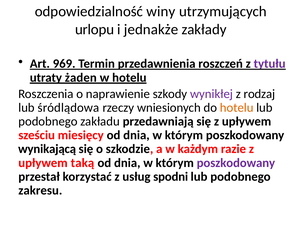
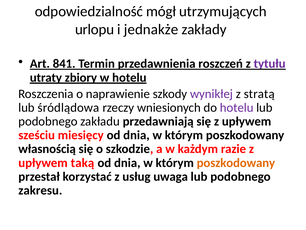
winy: winy -> mógł
969: 969 -> 841
żaden: żaden -> zbiory
rodzaj: rodzaj -> stratą
hotelu at (237, 107) colour: orange -> purple
wynikającą: wynikającą -> własnością
poszkodowany at (236, 162) colour: purple -> orange
spodni: spodni -> uwaga
